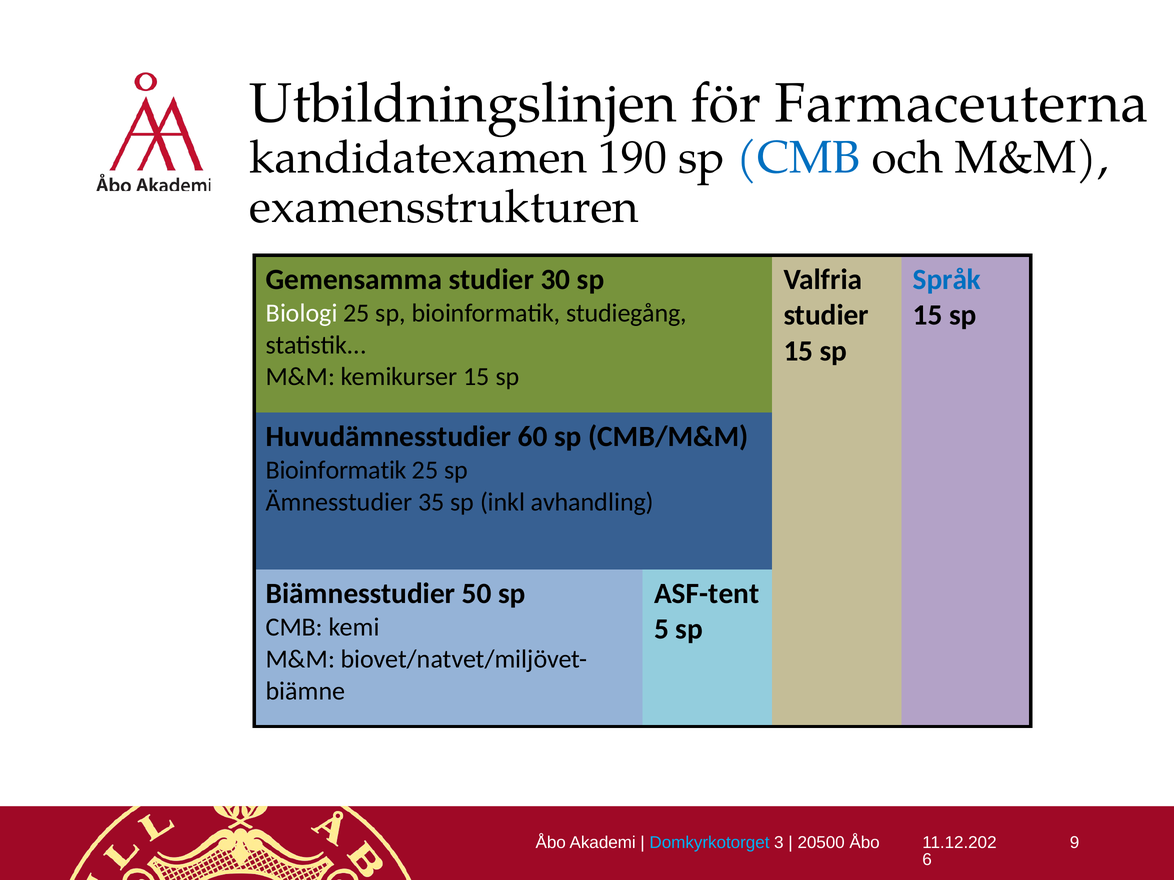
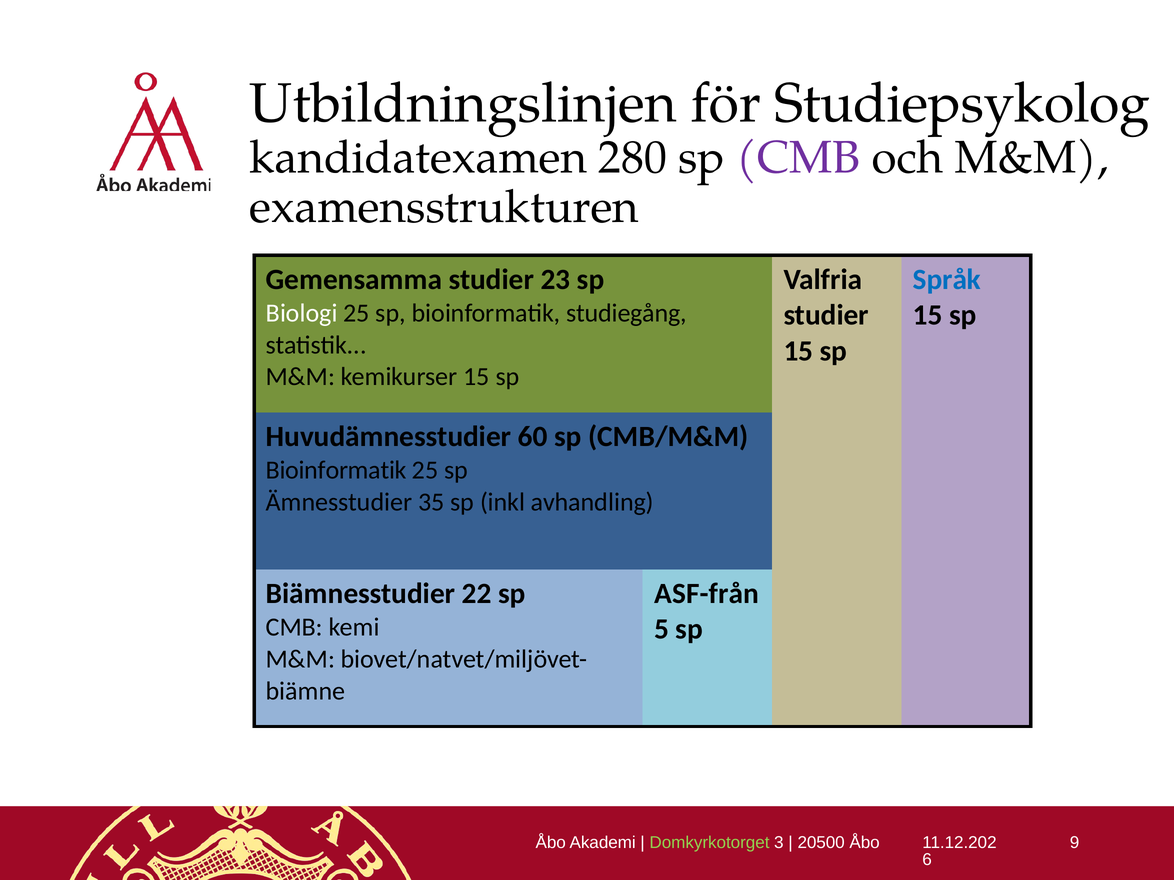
Farmaceuterna: Farmaceuterna -> Studiepsykolog
190: 190 -> 280
CMB at (798, 158) colour: blue -> purple
30: 30 -> 23
50: 50 -> 22
ASF-tent: ASF-tent -> ASF-från
Domkyrkotorget colour: light blue -> light green
